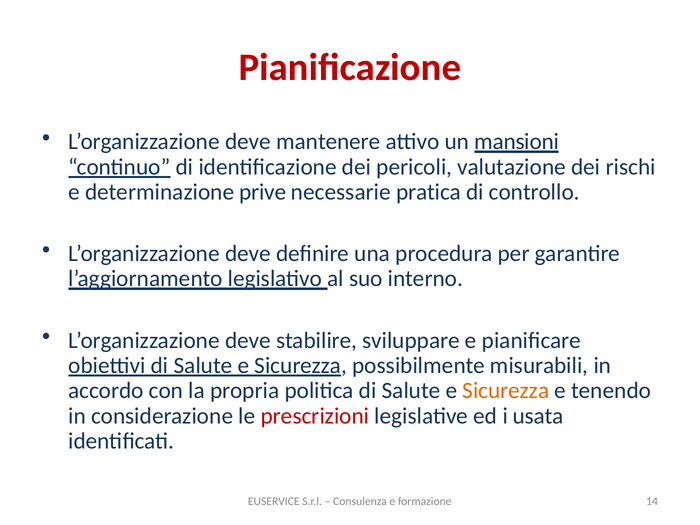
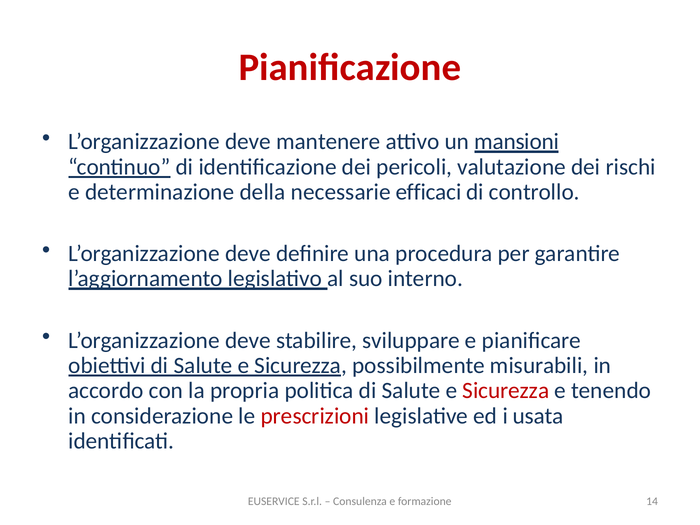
prive: prive -> della
pratica: pratica -> efficaci
Sicurezza at (506, 391) colour: orange -> red
